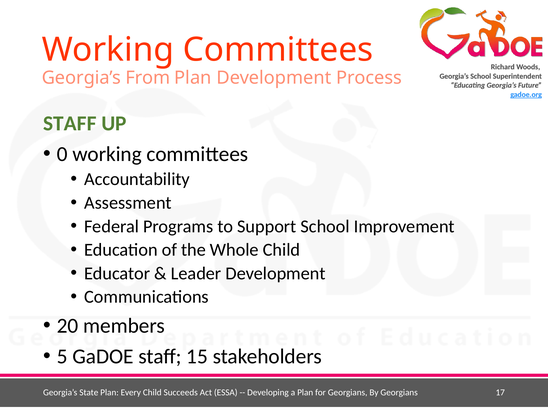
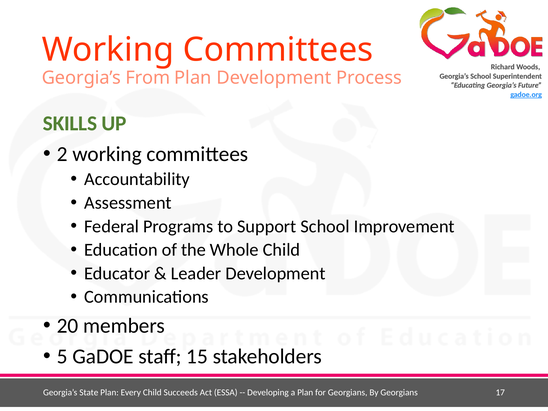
STAFF at (70, 123): STAFF -> SKILLS
0: 0 -> 2
